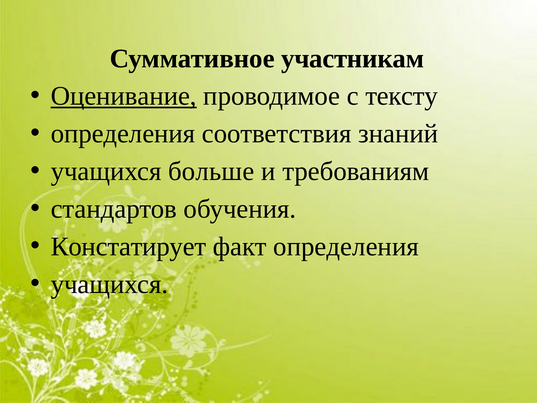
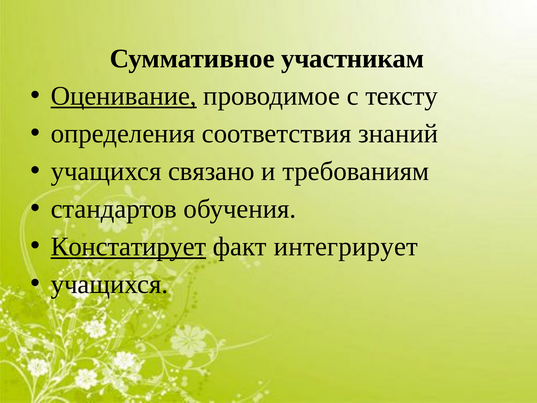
больше: больше -> связано
Констатирует underline: none -> present
факт определения: определения -> интегрирует
